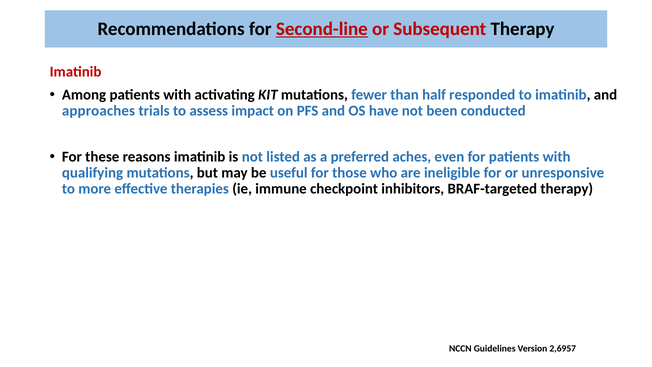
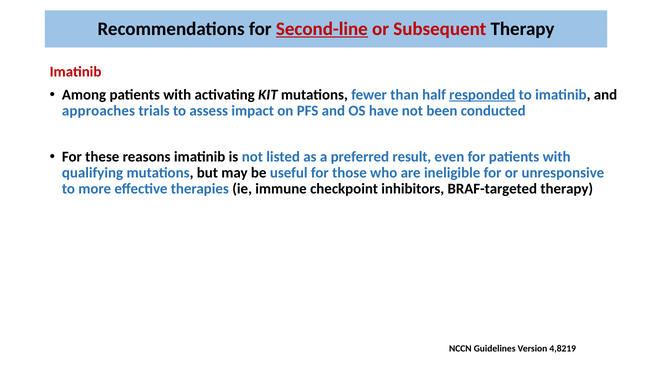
responded underline: none -> present
aches: aches -> result
2,6957: 2,6957 -> 4,8219
